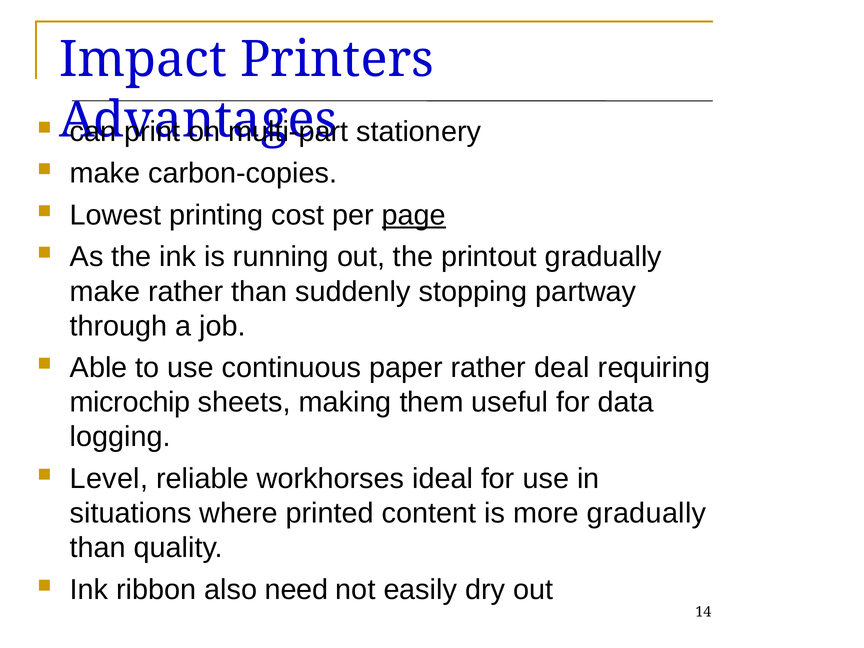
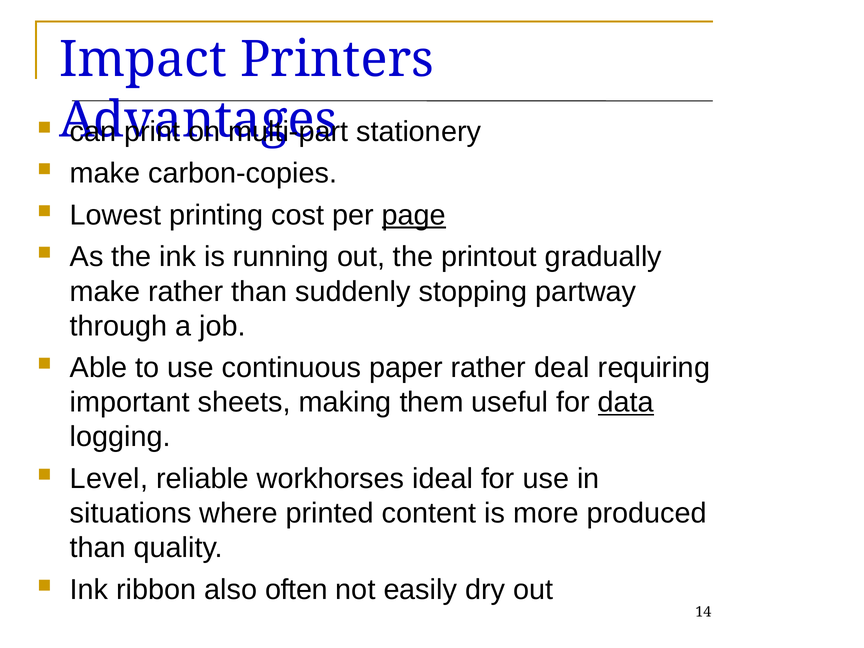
microchip: microchip -> important
data underline: none -> present
more gradually: gradually -> produced
need: need -> often
